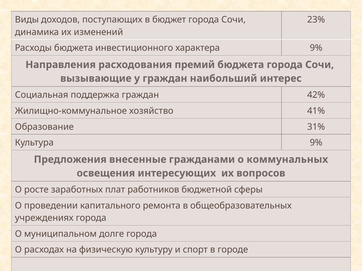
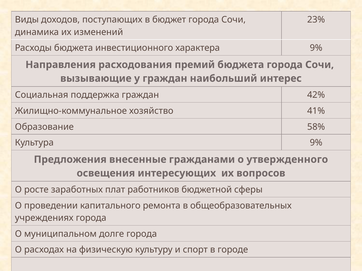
31%: 31% -> 58%
коммунальных: коммунальных -> утвержденного
